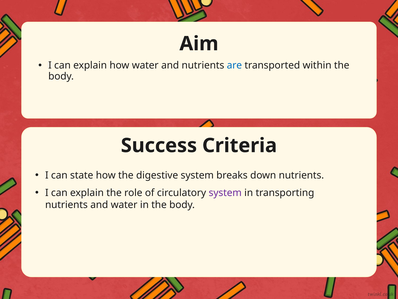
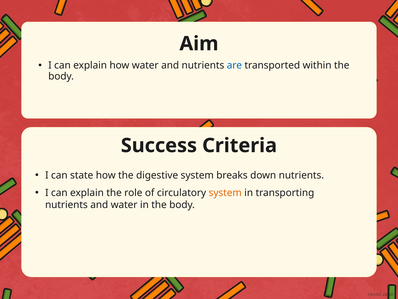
system at (225, 192) colour: purple -> orange
